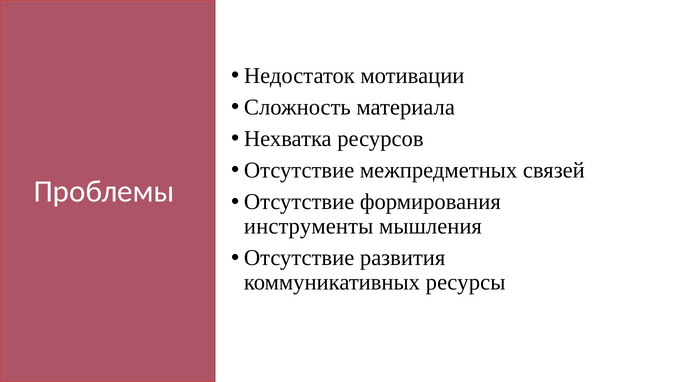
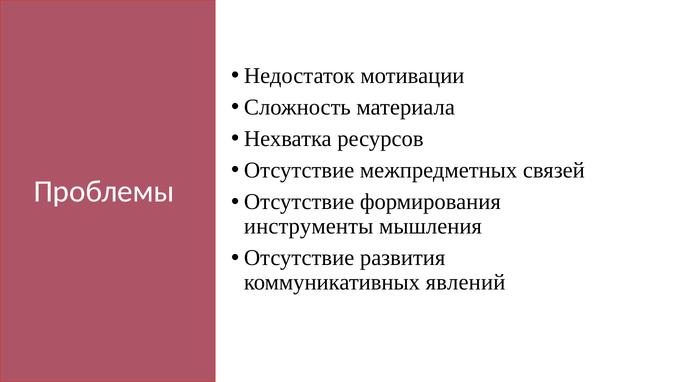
ресурсы: ресурсы -> явлений
